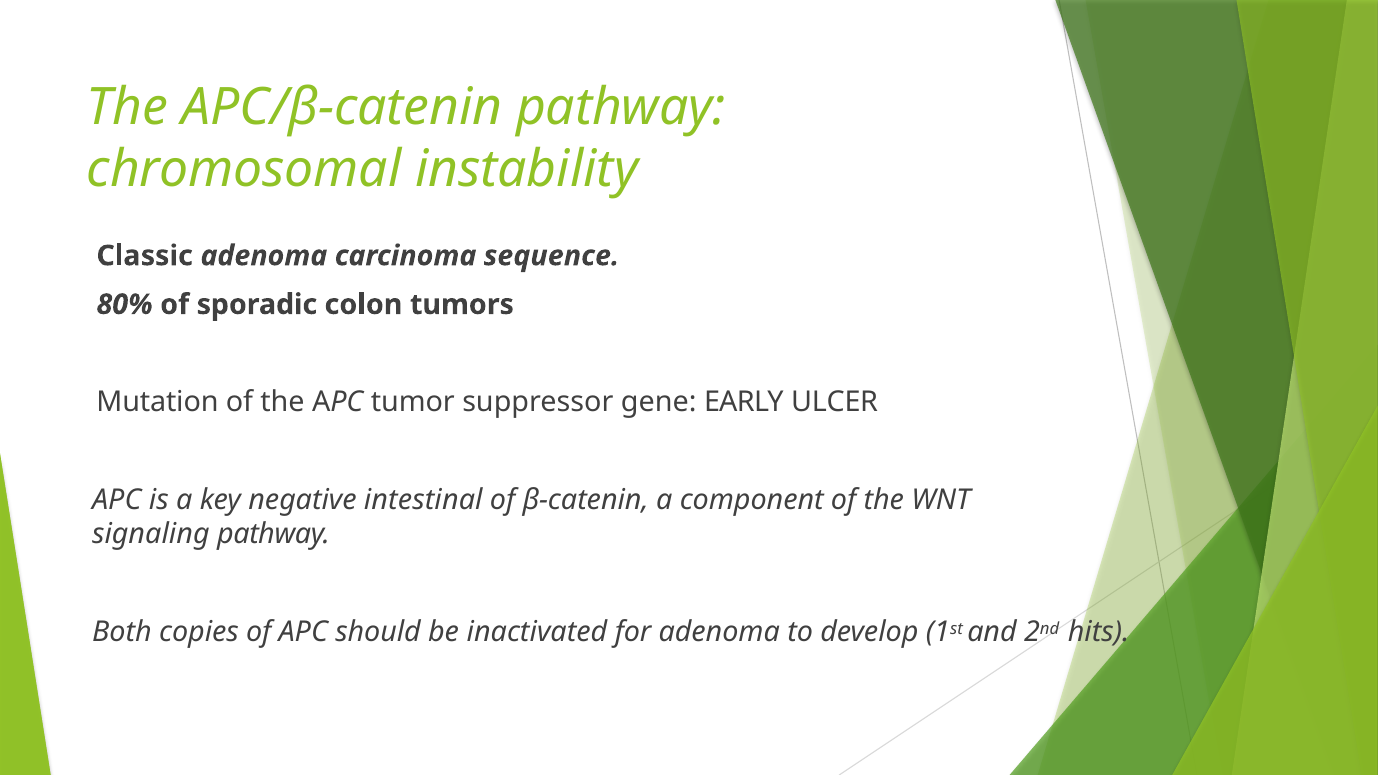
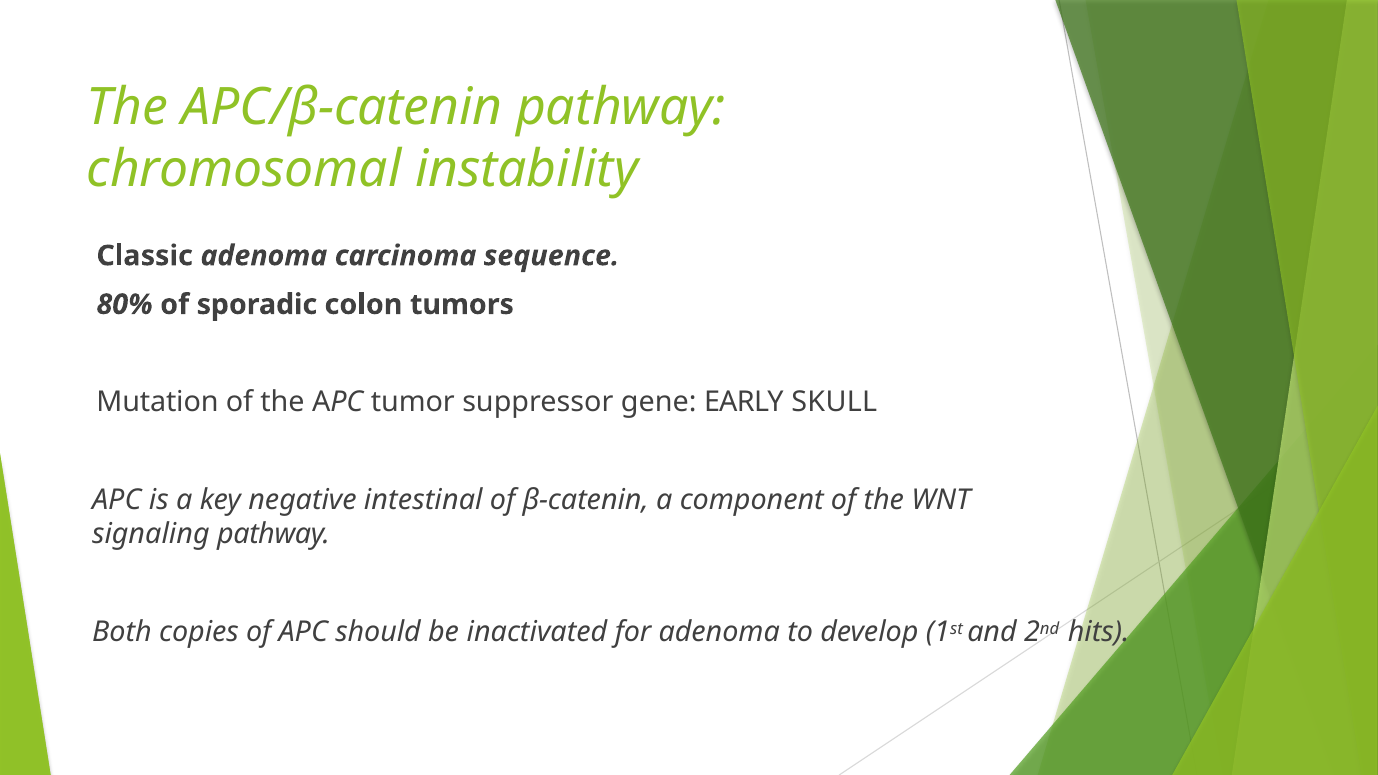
ULCER: ULCER -> SKULL
